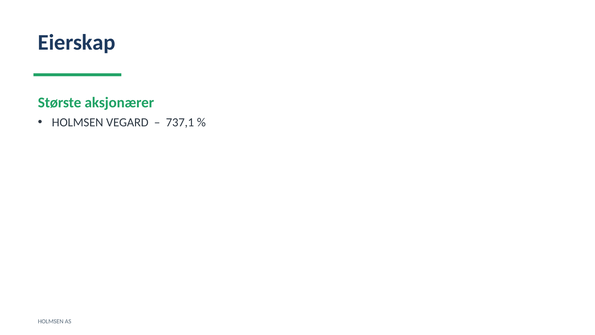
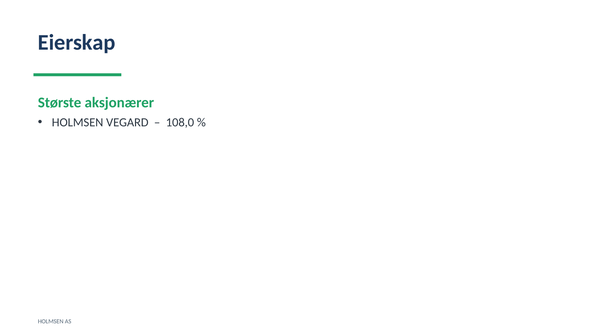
737,1: 737,1 -> 108,0
